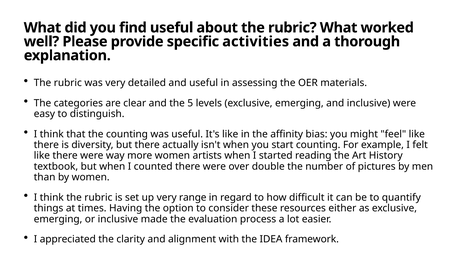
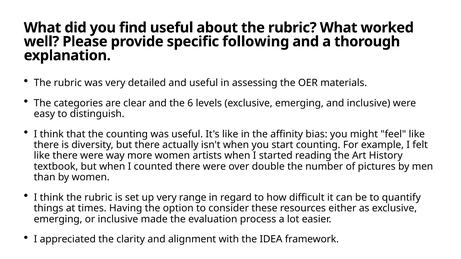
activities: activities -> following
5: 5 -> 6
